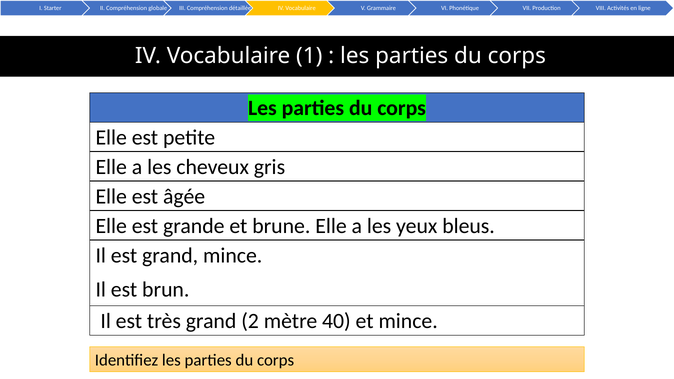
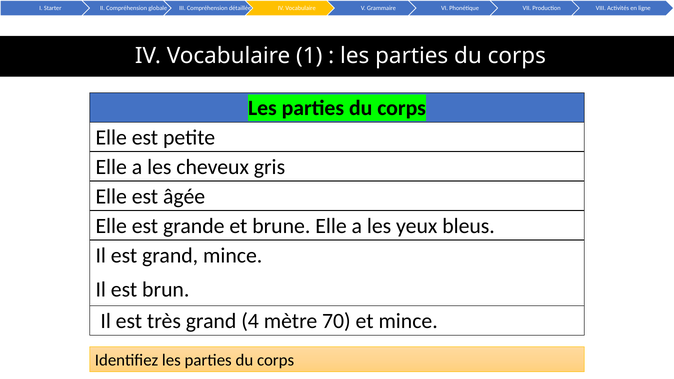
2: 2 -> 4
40: 40 -> 70
